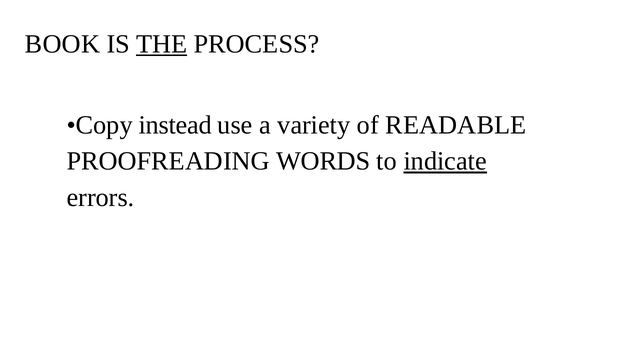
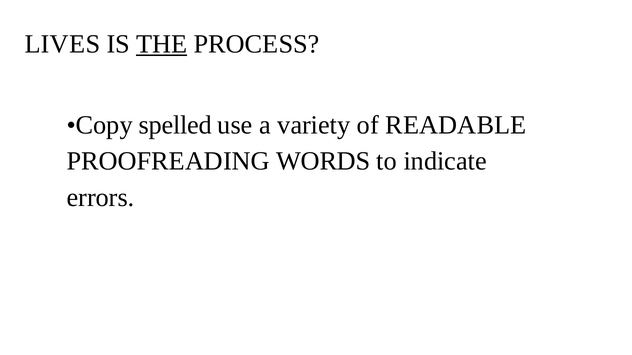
BOOK: BOOK -> LIVES
instead: instead -> spelled
indicate underline: present -> none
